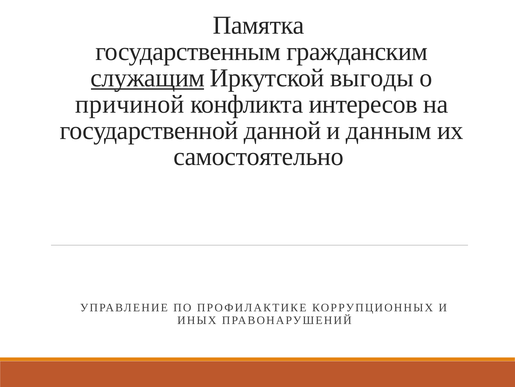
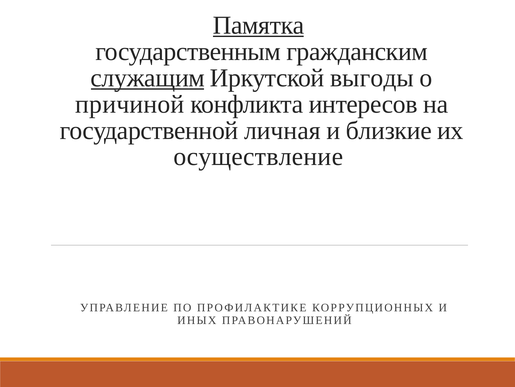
Памятка underline: none -> present
данной: данной -> личная
данным: данным -> близкие
самостоятельно: самостоятельно -> осуществление
